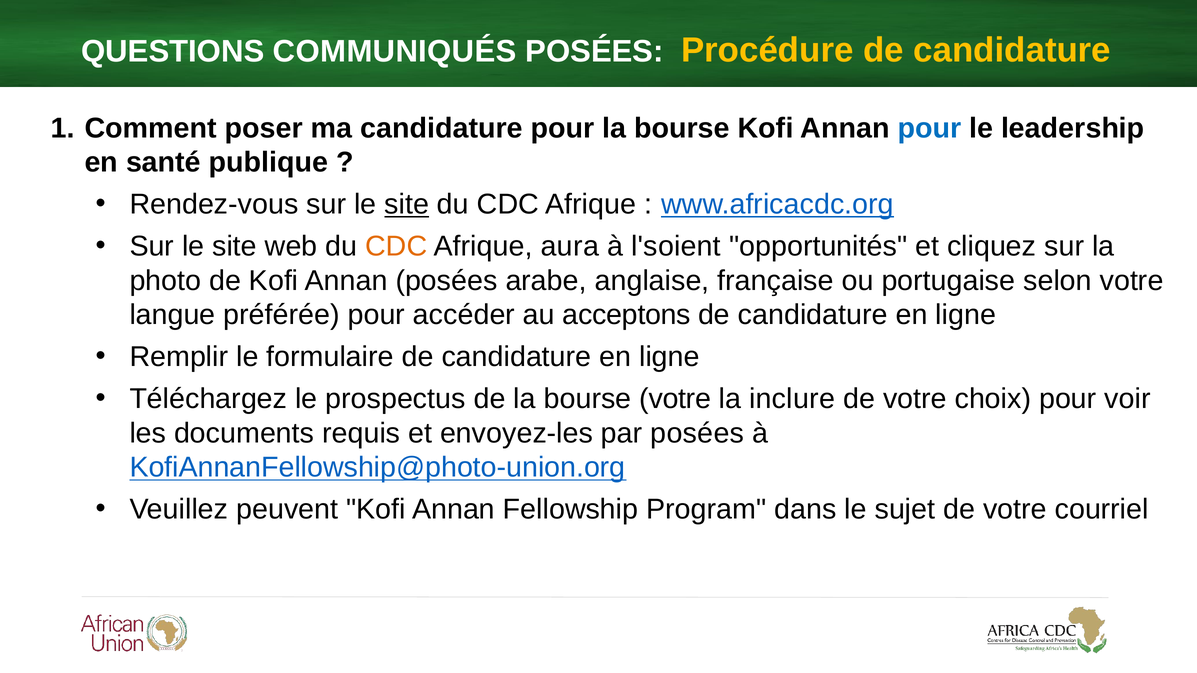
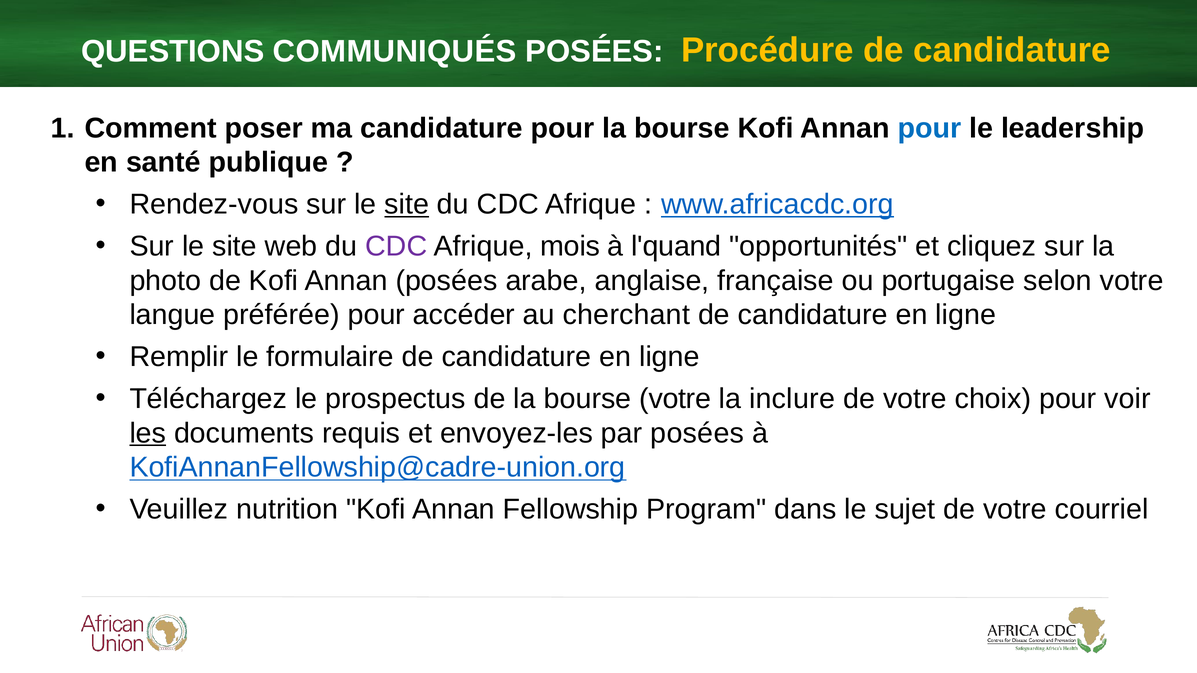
CDC at (396, 246) colour: orange -> purple
aura: aura -> mois
l'soient: l'soient -> l'quand
acceptons: acceptons -> cherchant
les underline: none -> present
KofiAnnanFellowship@photo-union.org: KofiAnnanFellowship@photo-union.org -> KofiAnnanFellowship@cadre-union.org
peuvent: peuvent -> nutrition
